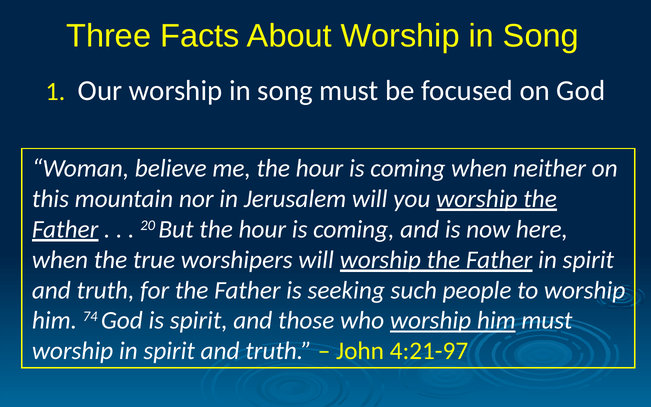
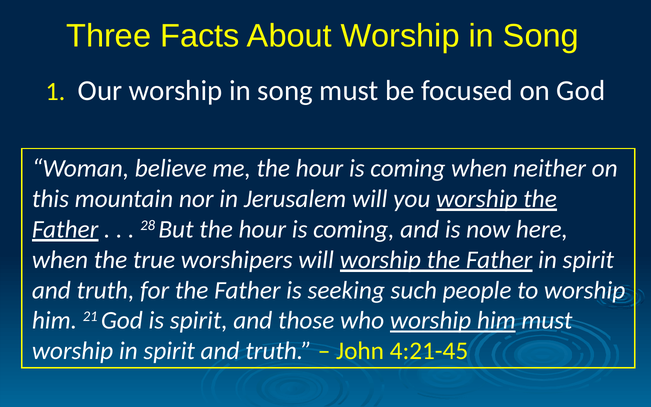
20: 20 -> 28
74: 74 -> 21
4:21-97: 4:21-97 -> 4:21-45
